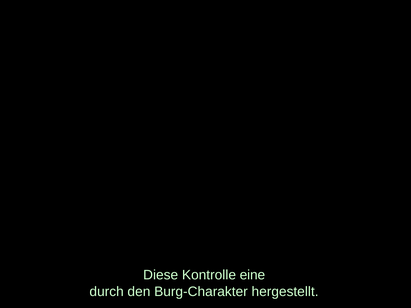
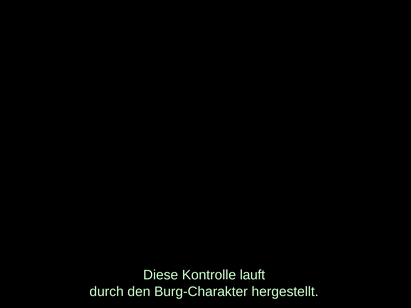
eine: eine -> lauft
